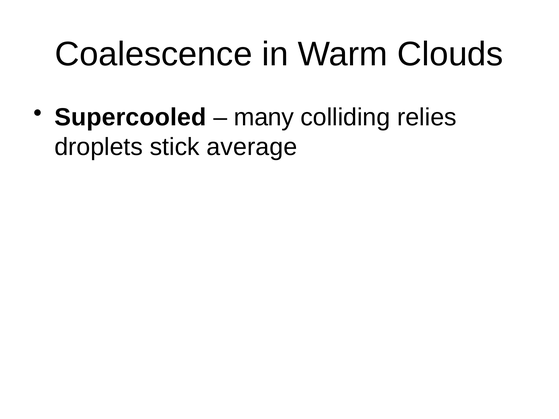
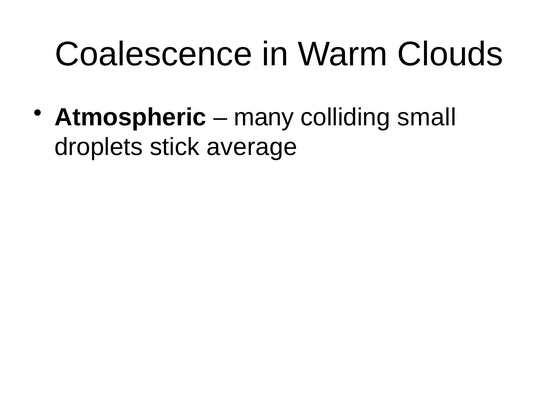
Supercooled: Supercooled -> Atmospheric
relies: relies -> small
